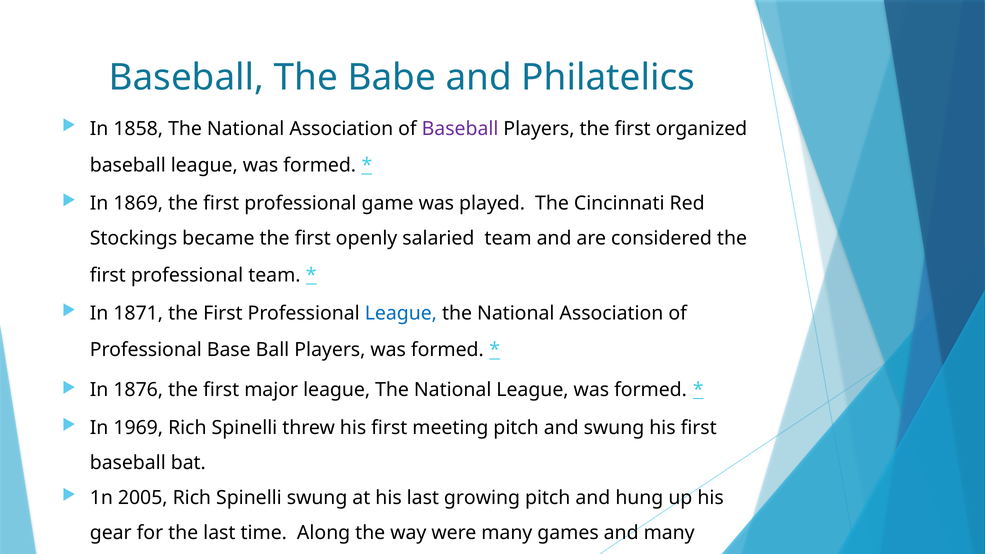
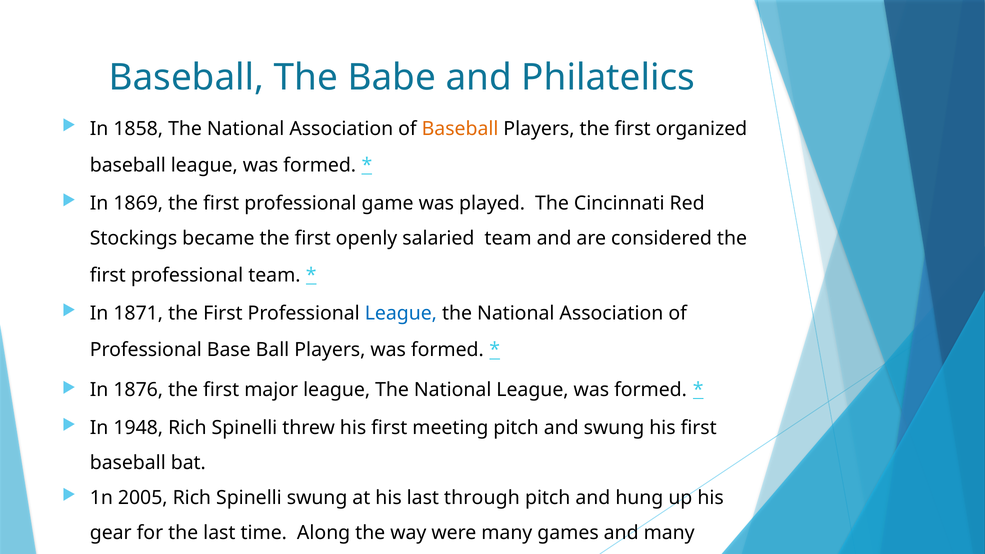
Baseball at (460, 129) colour: purple -> orange
1969: 1969 -> 1948
growing: growing -> through
